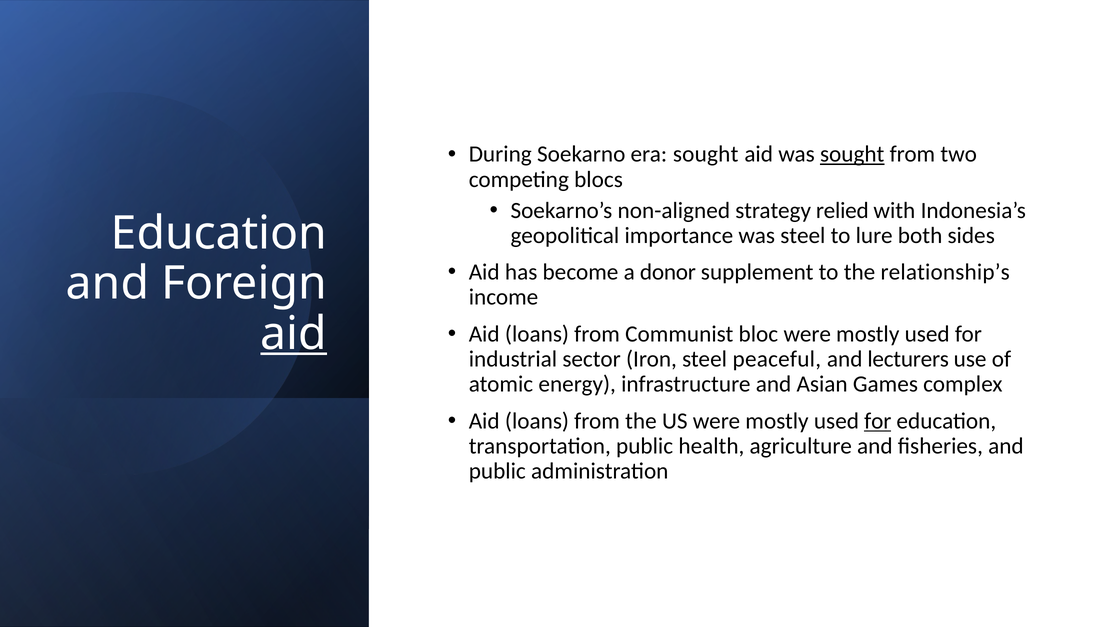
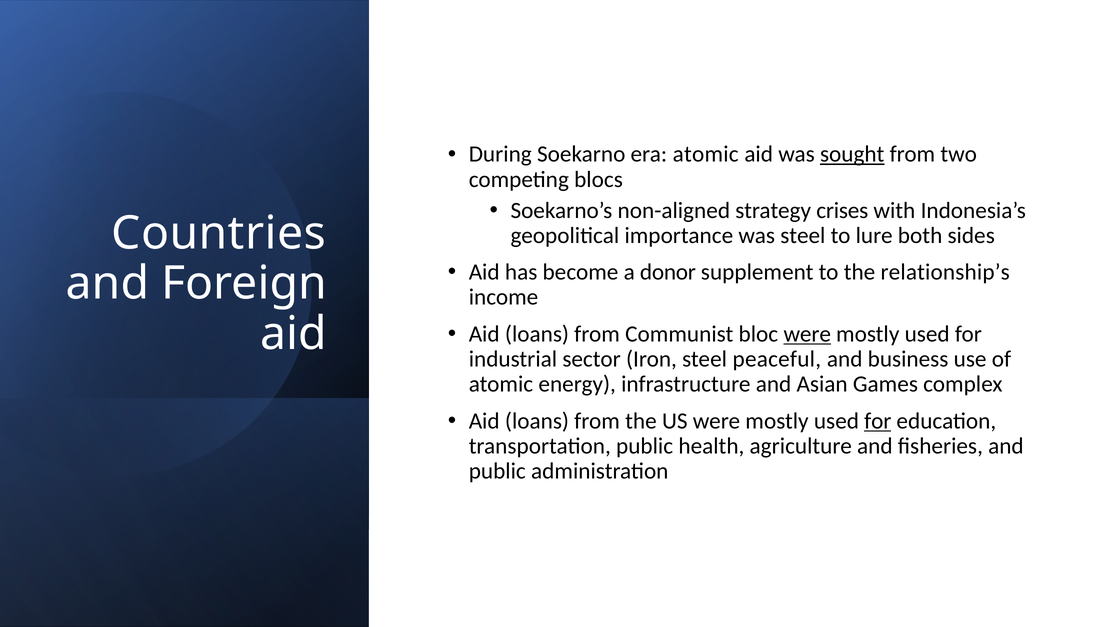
era sought: sought -> atomic
relied: relied -> crises
Education at (219, 233): Education -> Countries
aid at (294, 334) underline: present -> none
were at (807, 334) underline: none -> present
lecturers: lecturers -> business
